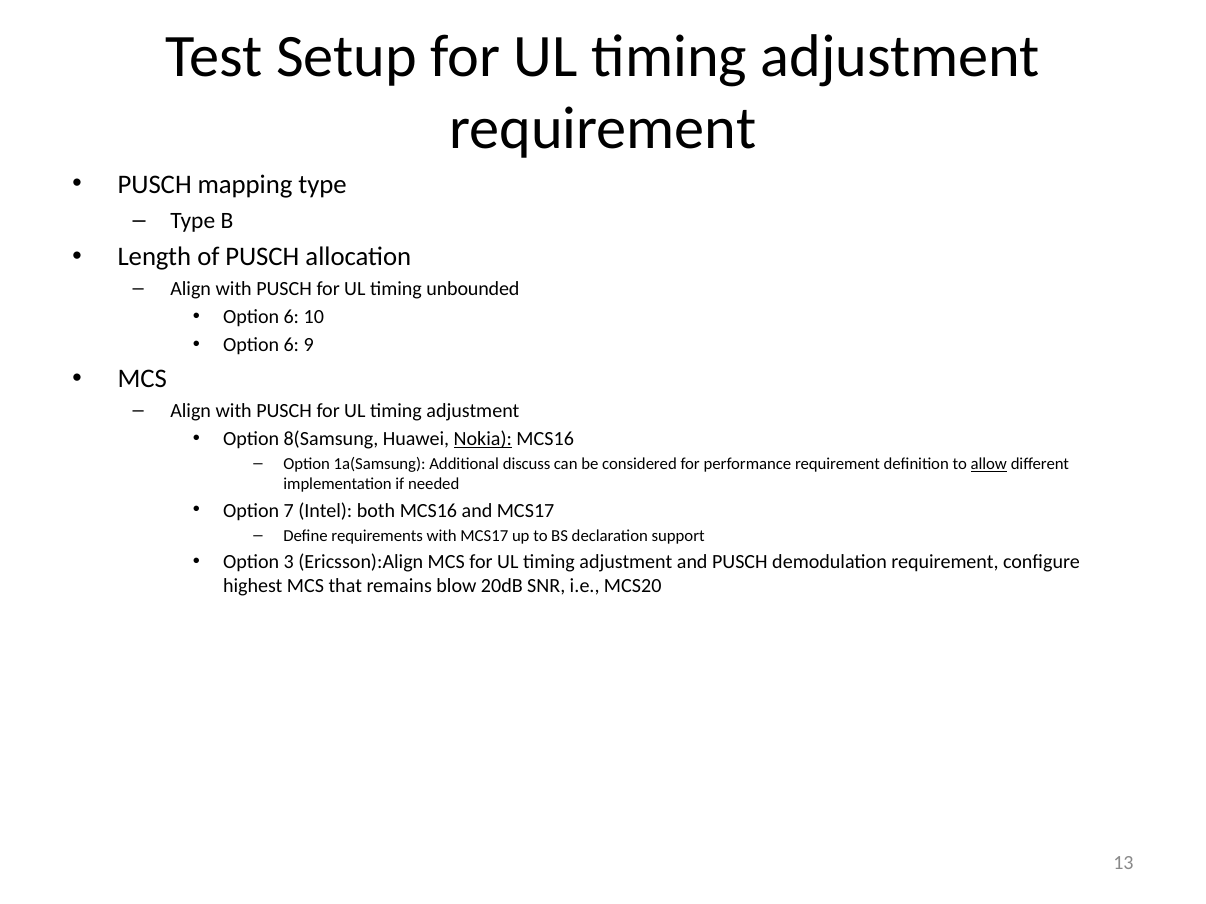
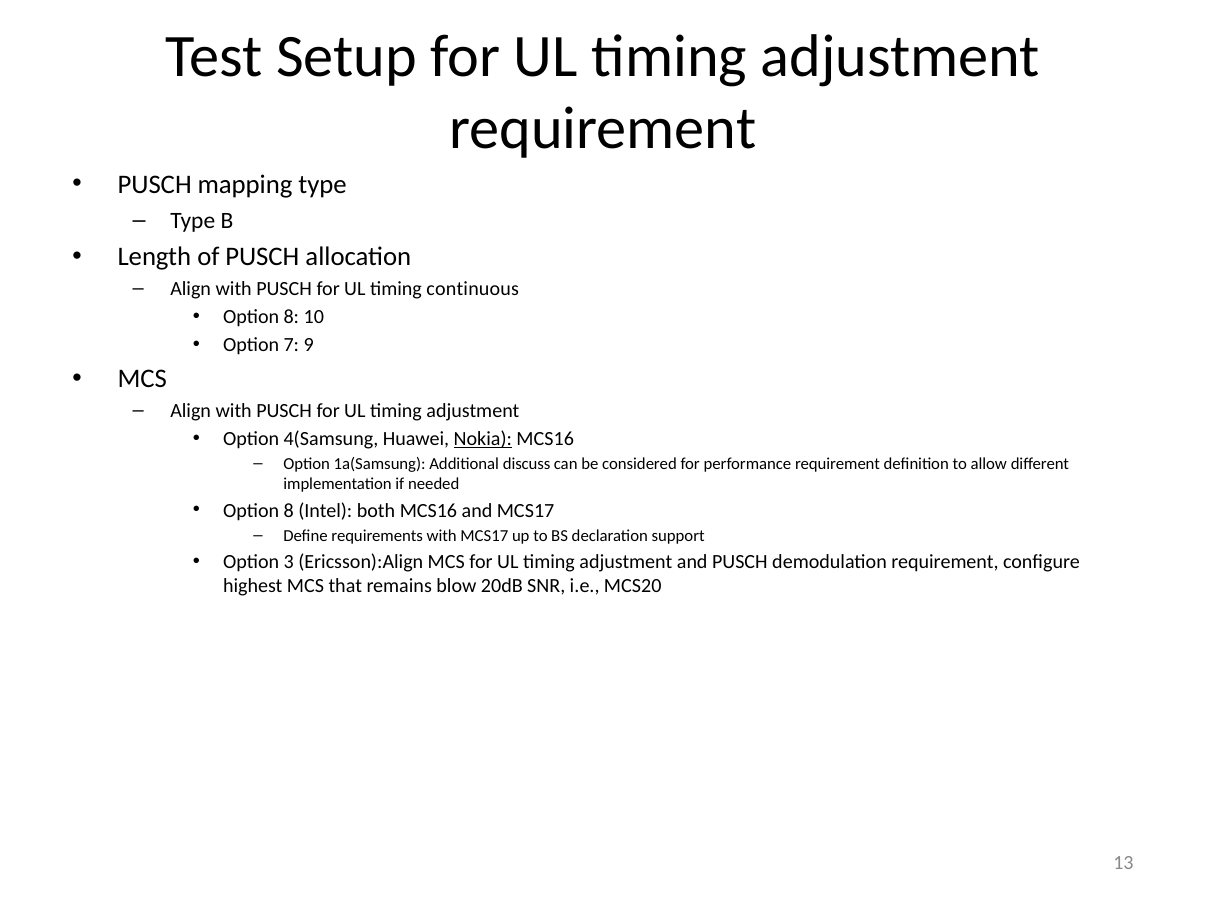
unbounded: unbounded -> continuous
6 at (291, 317): 6 -> 8
6 at (291, 345): 6 -> 7
8(Samsung: 8(Samsung -> 4(Samsung
allow underline: present -> none
7 at (289, 511): 7 -> 8
